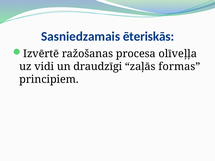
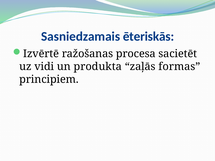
olīveļļa: olīveļļa -> sacietēt
draudzīgi: draudzīgi -> produkta
